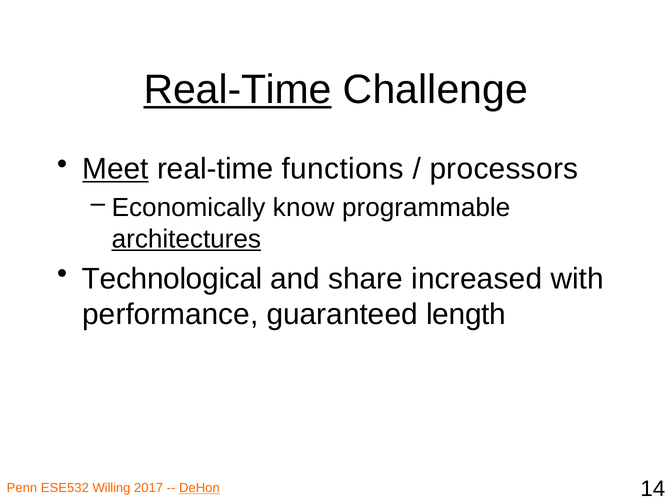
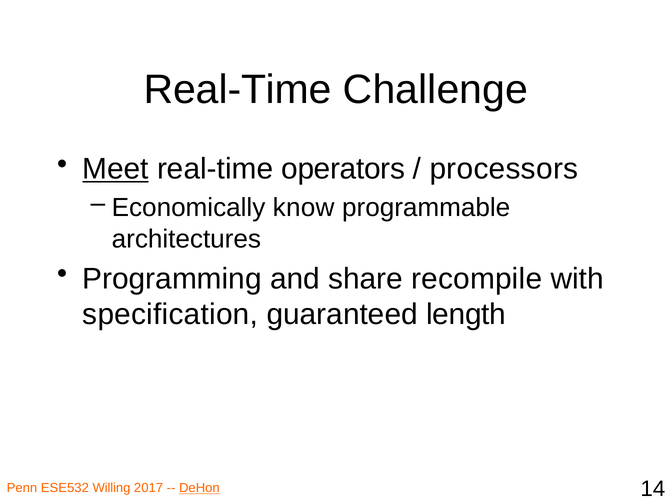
Real-Time at (238, 90) underline: present -> none
functions: functions -> operators
architectures underline: present -> none
Technological: Technological -> Programming
increased: increased -> recompile
performance: performance -> specification
